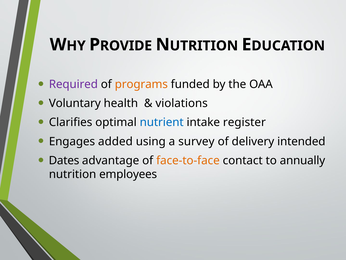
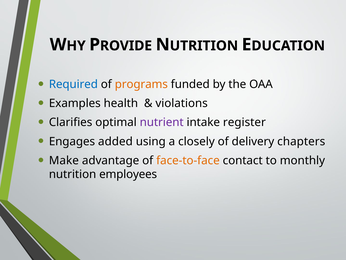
Required colour: purple -> blue
Voluntary: Voluntary -> Examples
nutrient colour: blue -> purple
survey: survey -> closely
intended: intended -> chapters
Dates: Dates -> Make
annually: annually -> monthly
